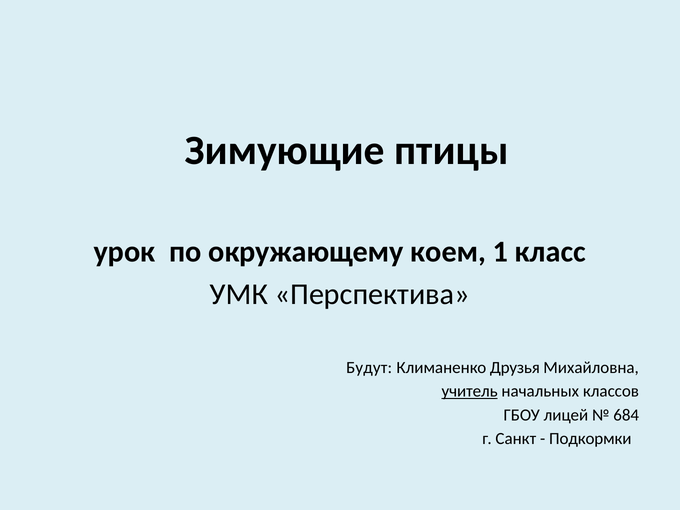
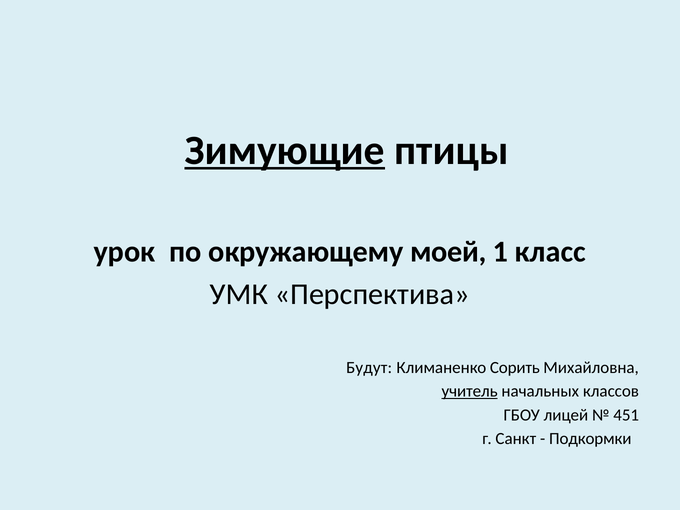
Зимующие underline: none -> present
коем: коем -> моей
Друзья: Друзья -> Сорить
684: 684 -> 451
